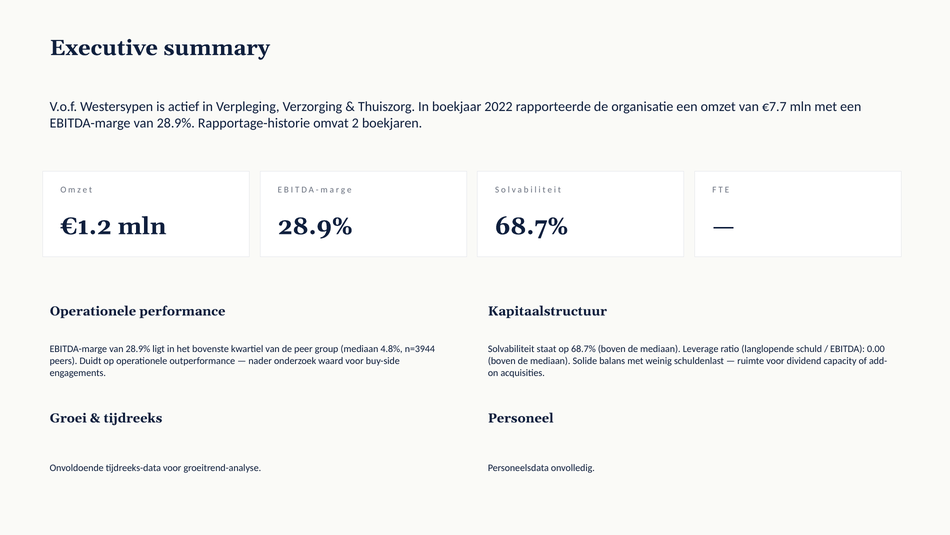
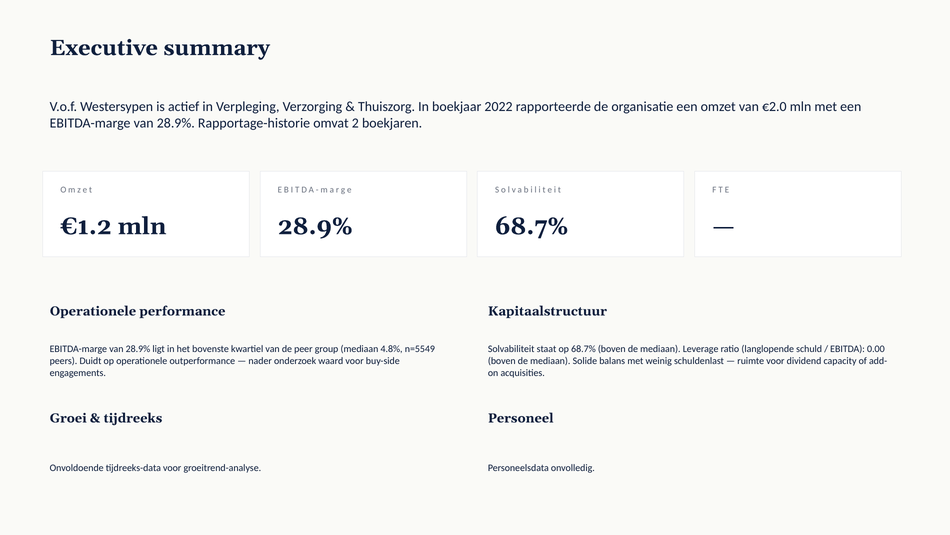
€7.7: €7.7 -> €2.0
n=3944: n=3944 -> n=5549
